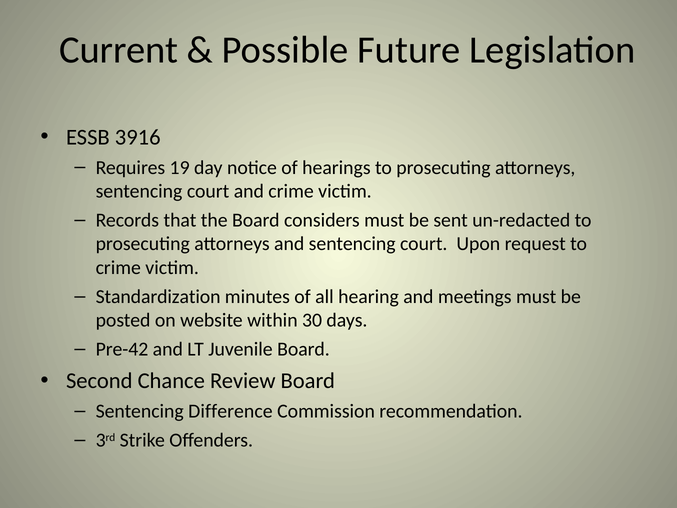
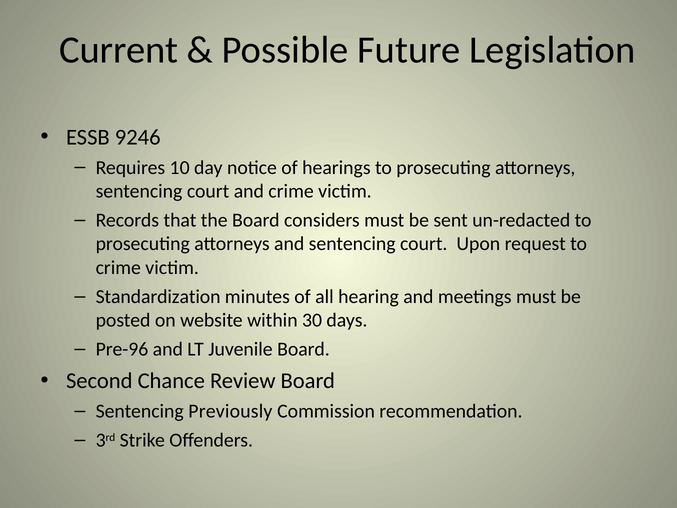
3916: 3916 -> 9246
19: 19 -> 10
Pre-42: Pre-42 -> Pre-96
Difference: Difference -> Previously
